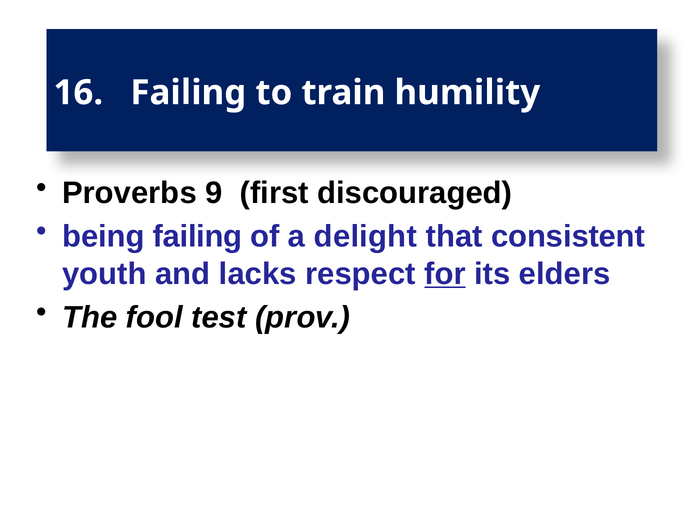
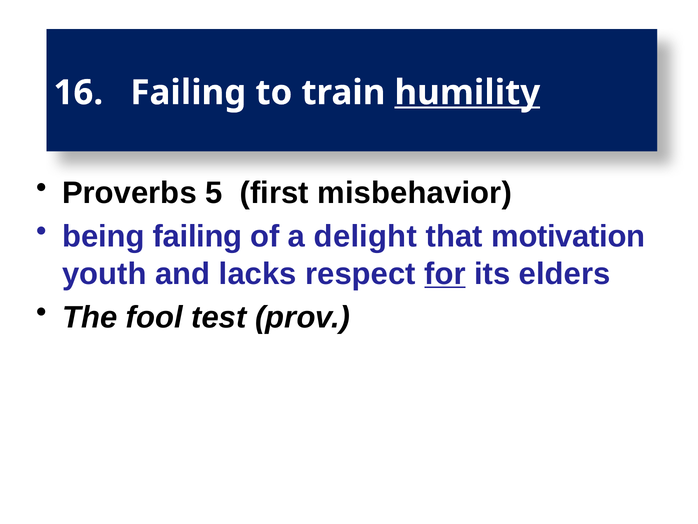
humility underline: none -> present
9: 9 -> 5
discouraged: discouraged -> misbehavior
consistent: consistent -> motivation
